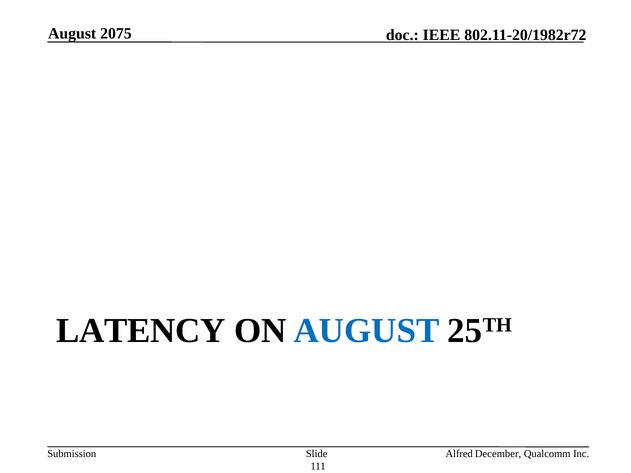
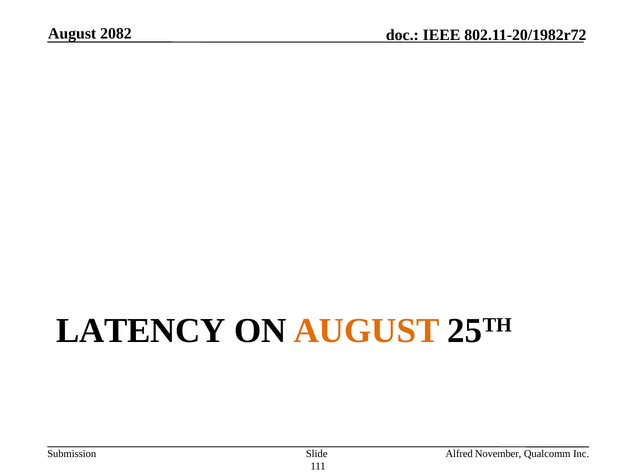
2075: 2075 -> 2082
AUGUST at (366, 331) colour: blue -> orange
December: December -> November
